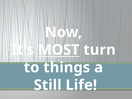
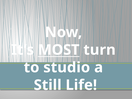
things: things -> studio
